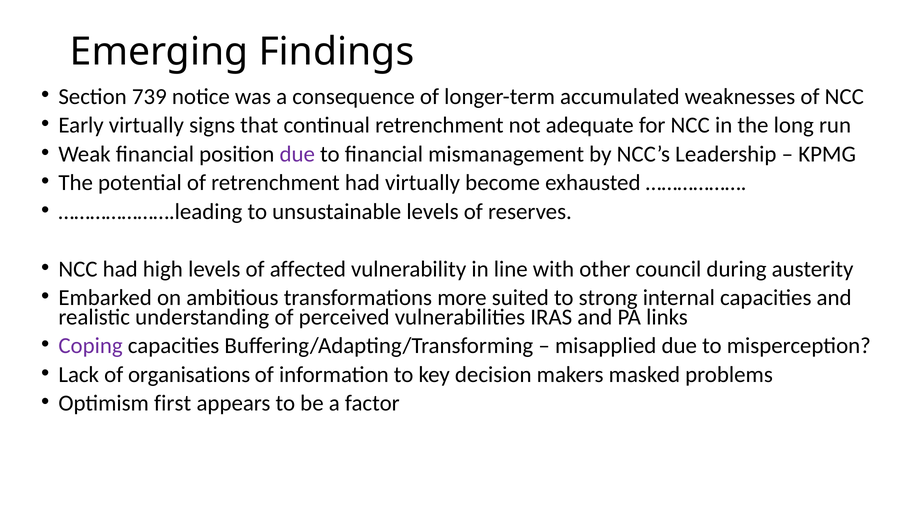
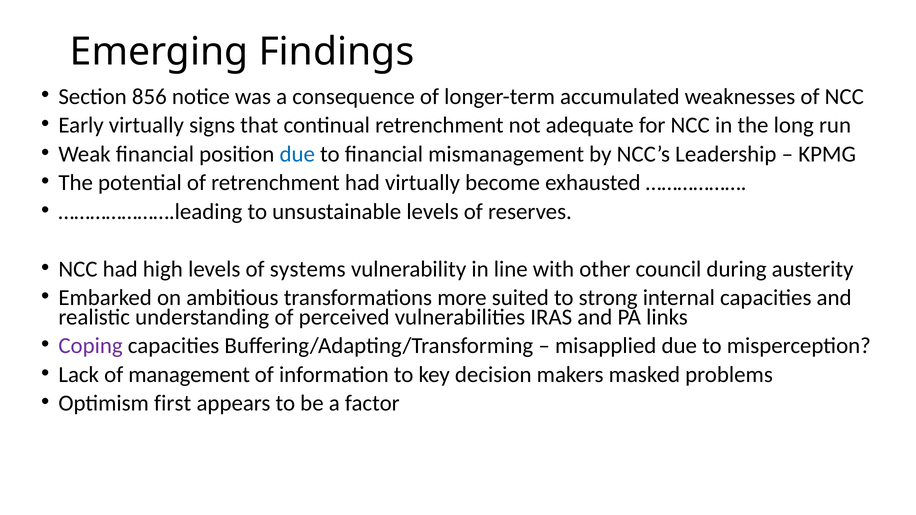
739: 739 -> 856
due at (297, 154) colour: purple -> blue
affected: affected -> systems
organisations: organisations -> management
